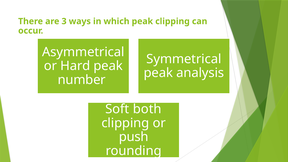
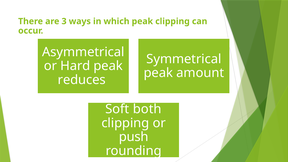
analysis: analysis -> amount
number: number -> reduces
